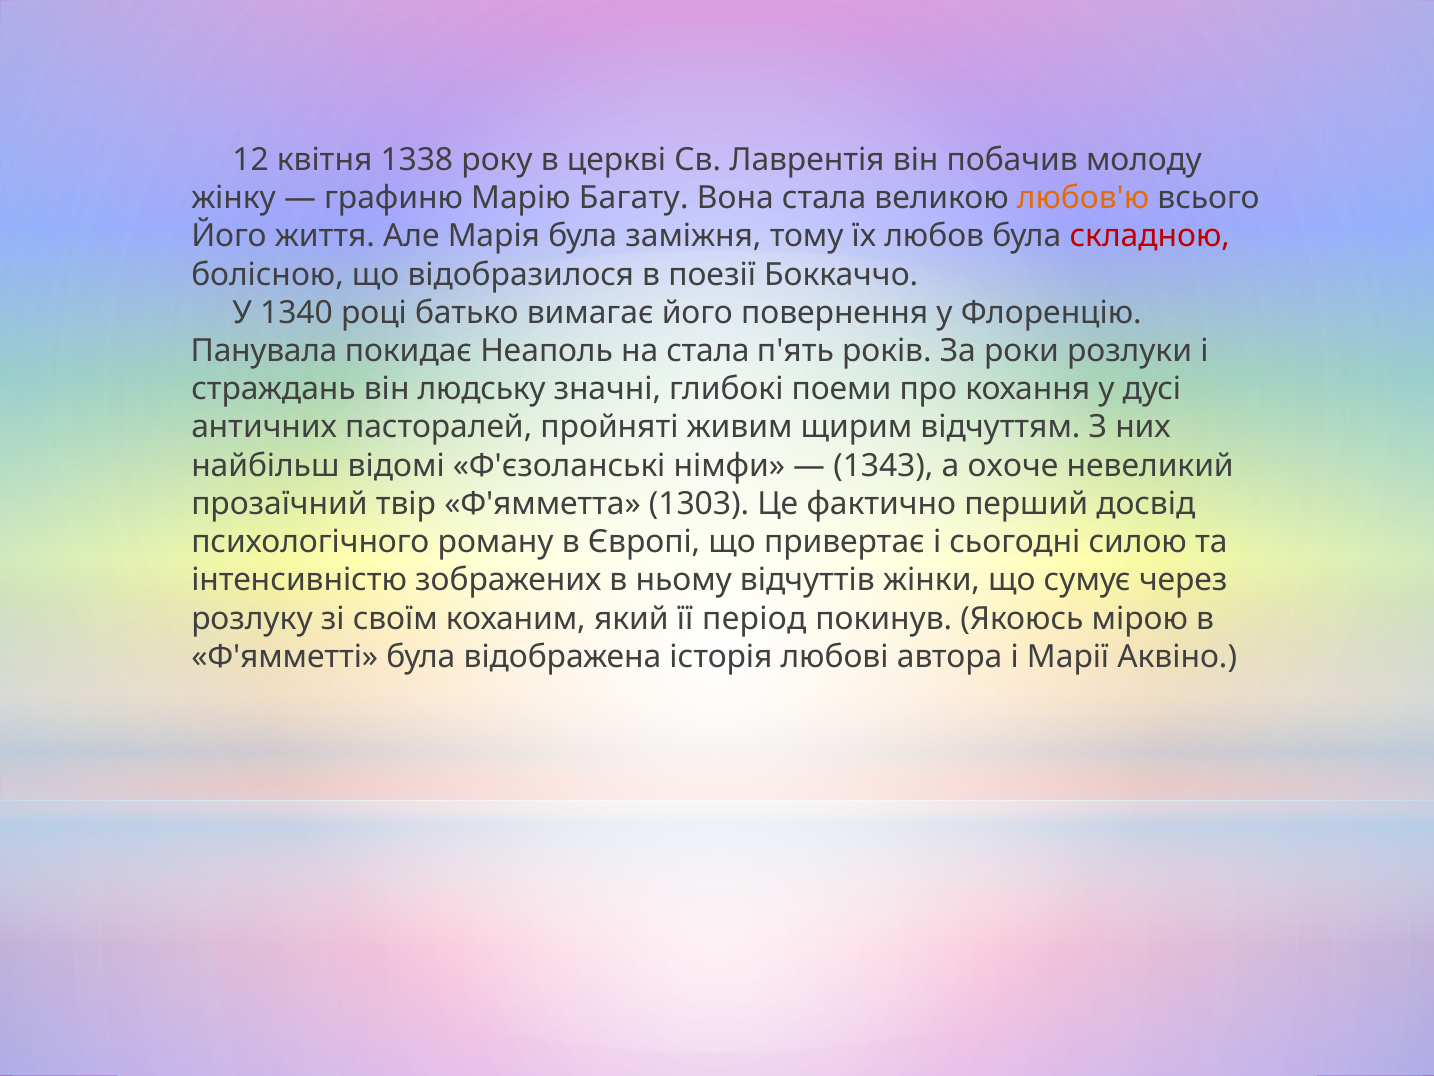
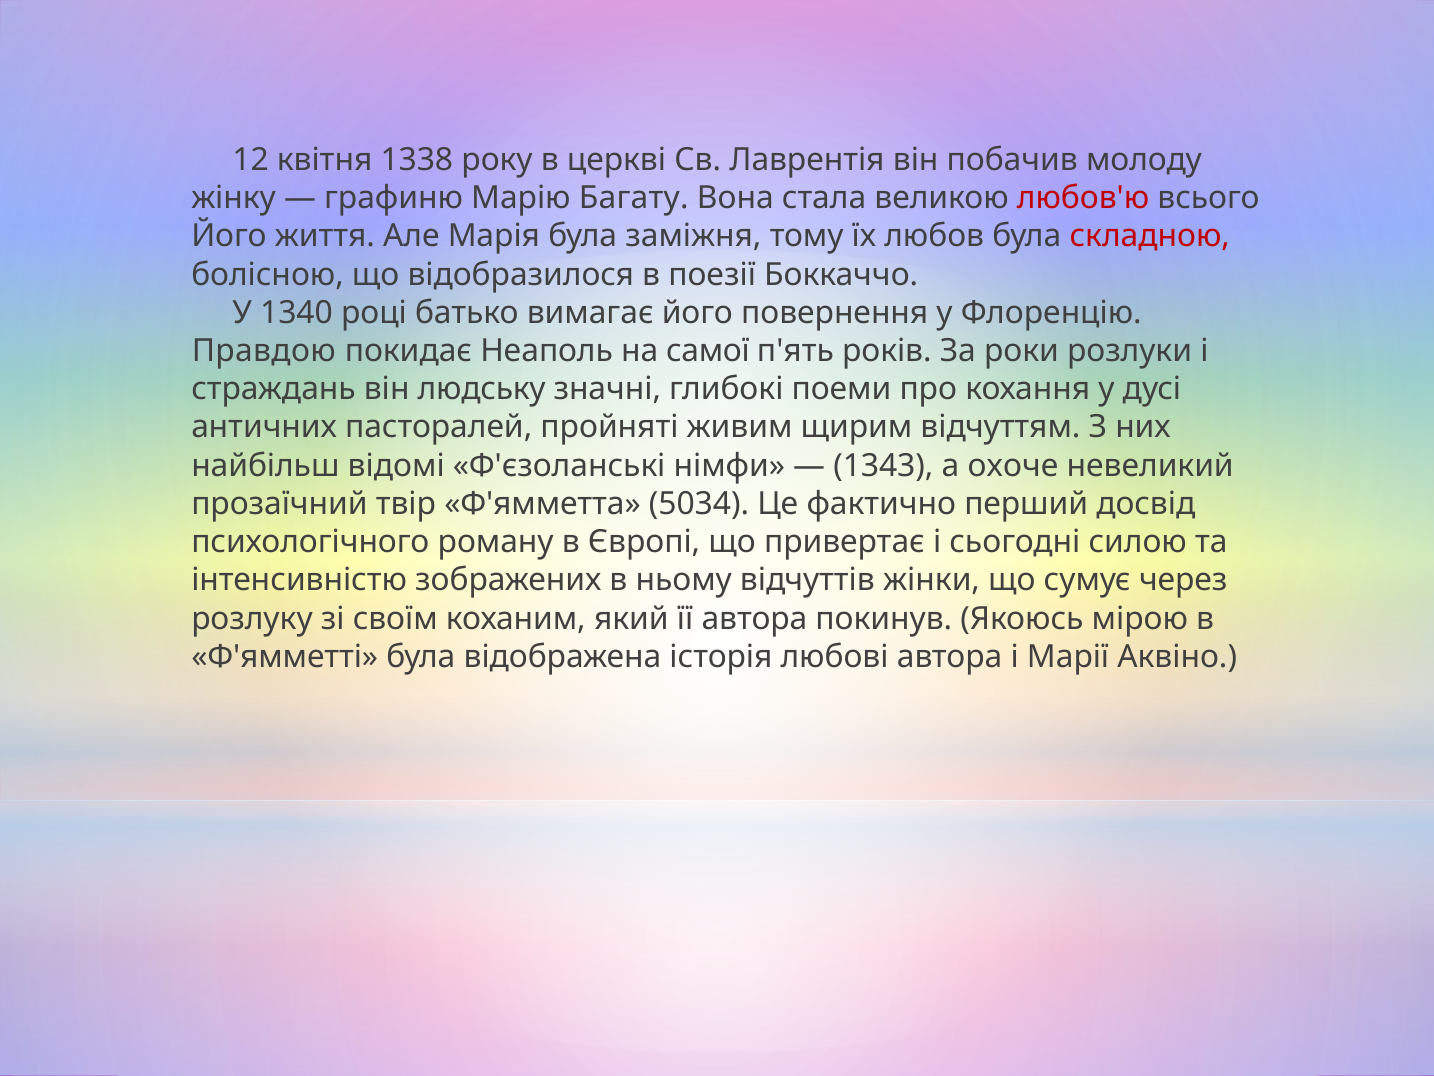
любов'ю colour: orange -> red
Панувала: Панувала -> Правдою
на стала: стала -> самої
1303: 1303 -> 5034
її період: період -> автора
